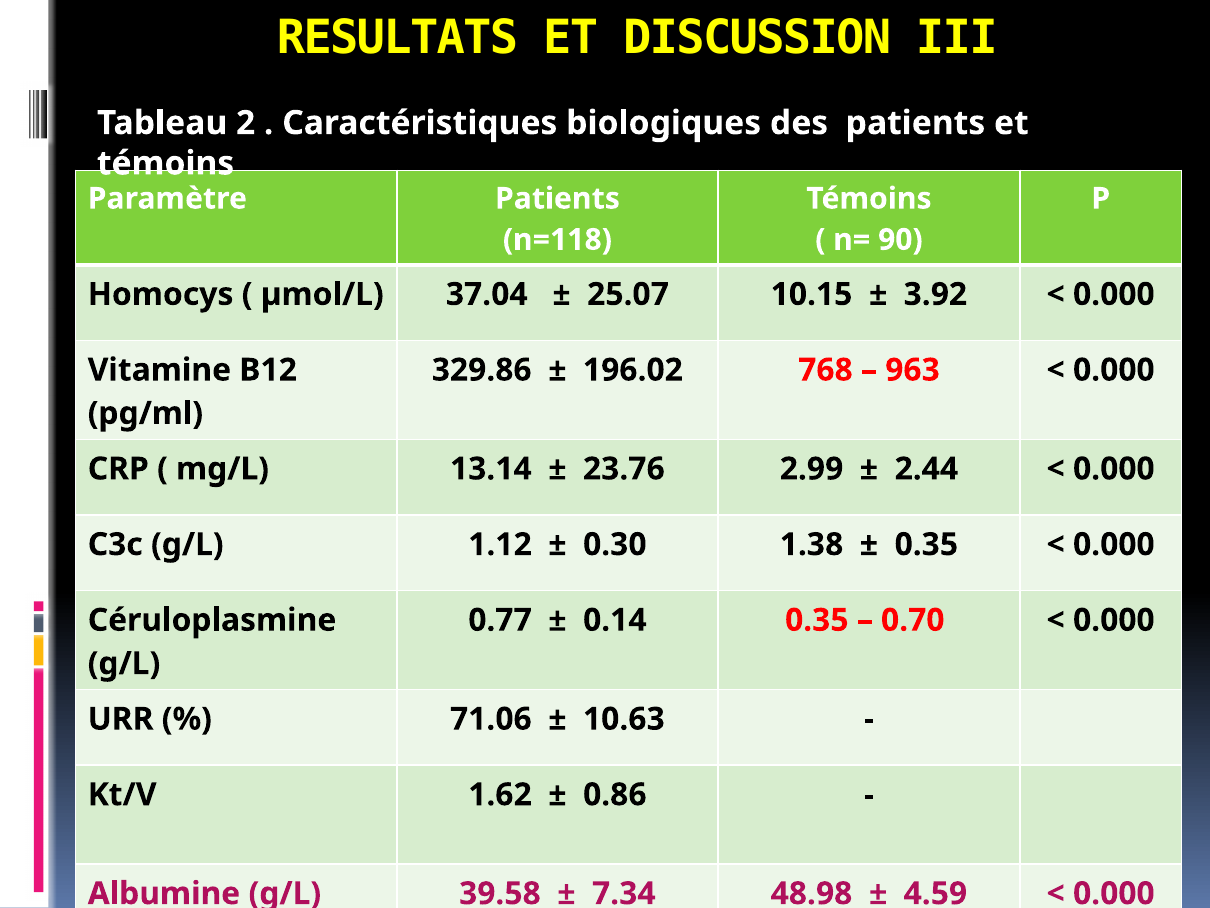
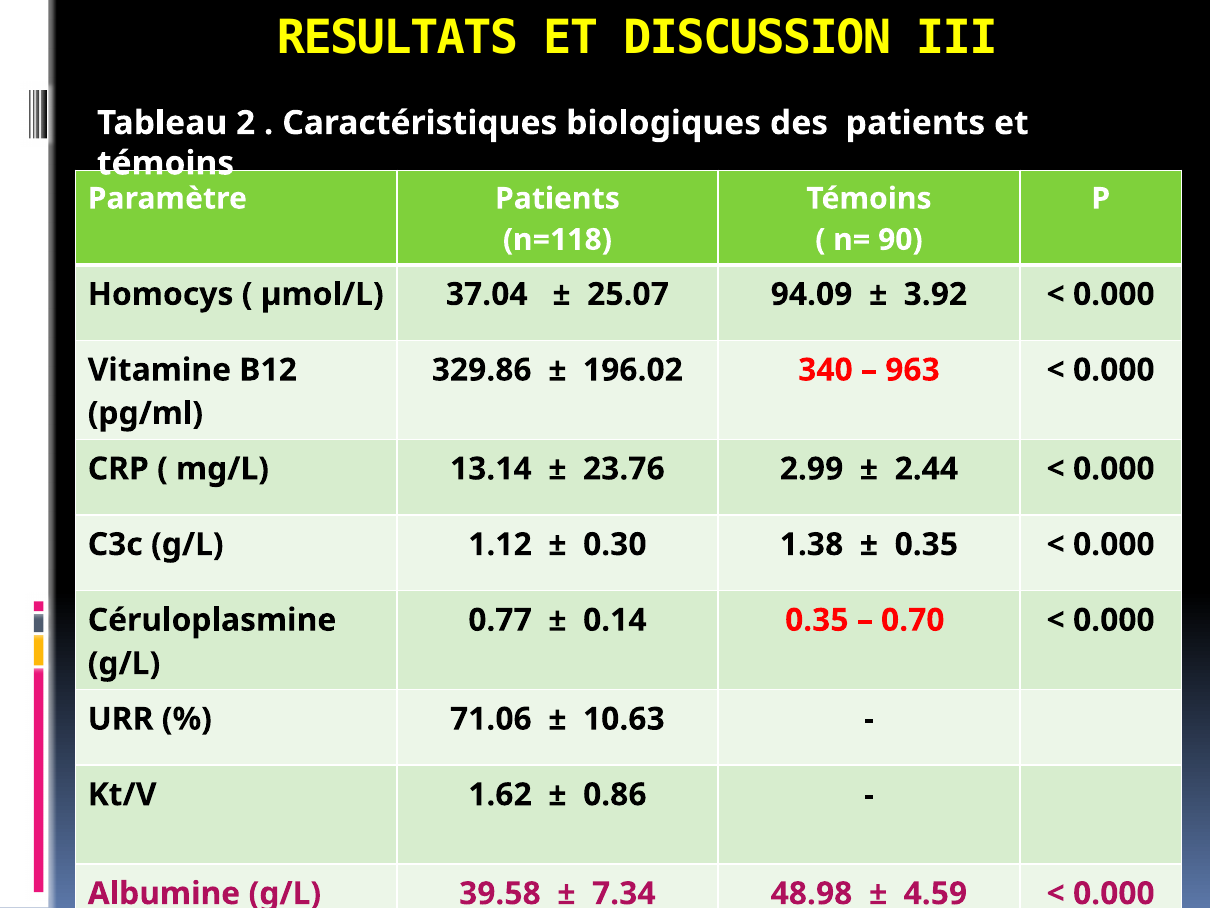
10.15: 10.15 -> 94.09
768: 768 -> 340
